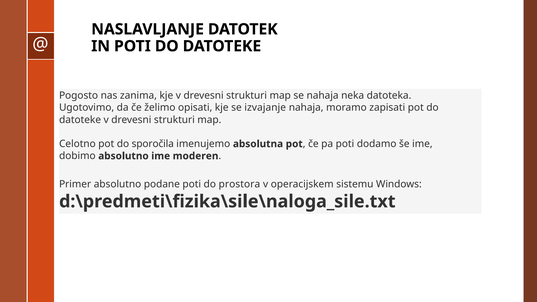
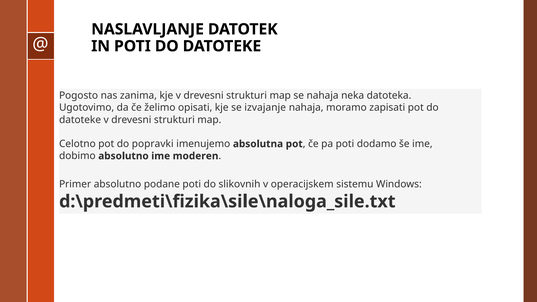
sporočila: sporočila -> popravki
prostora: prostora -> slikovnih
